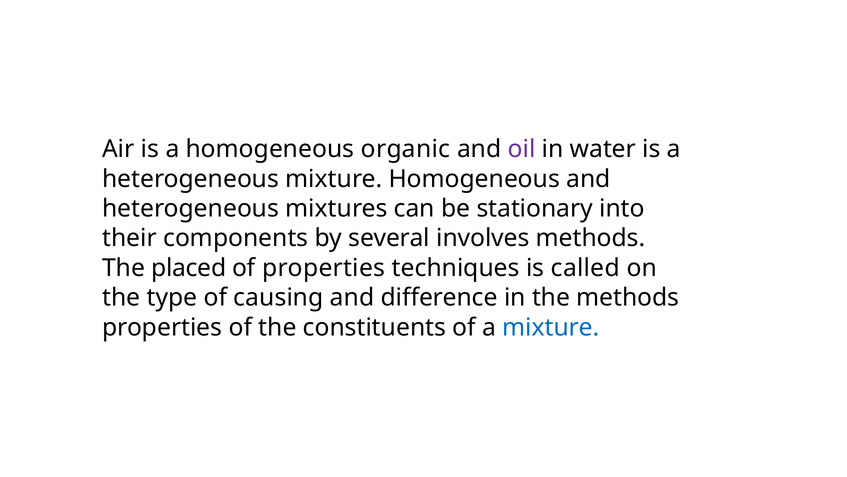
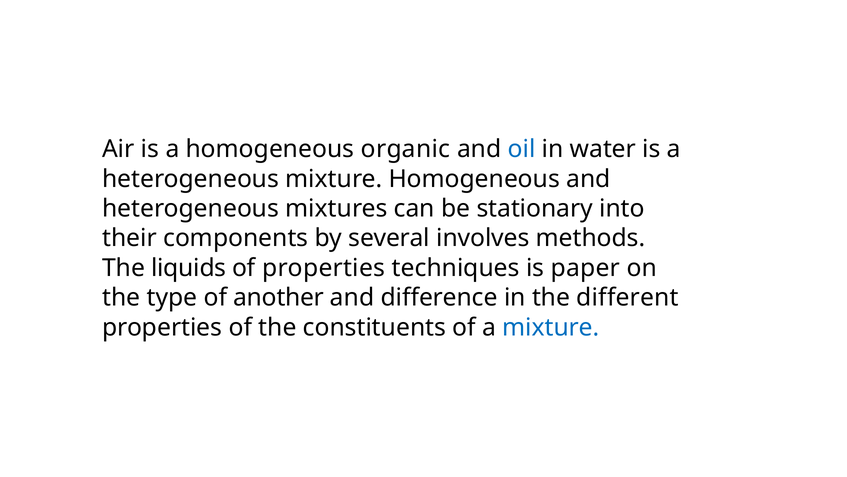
oil colour: purple -> blue
placed: placed -> liquids
called: called -> paper
causing: causing -> another
the methods: methods -> different
